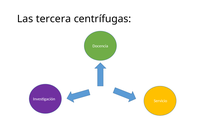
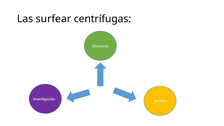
tercera: tercera -> surfear
